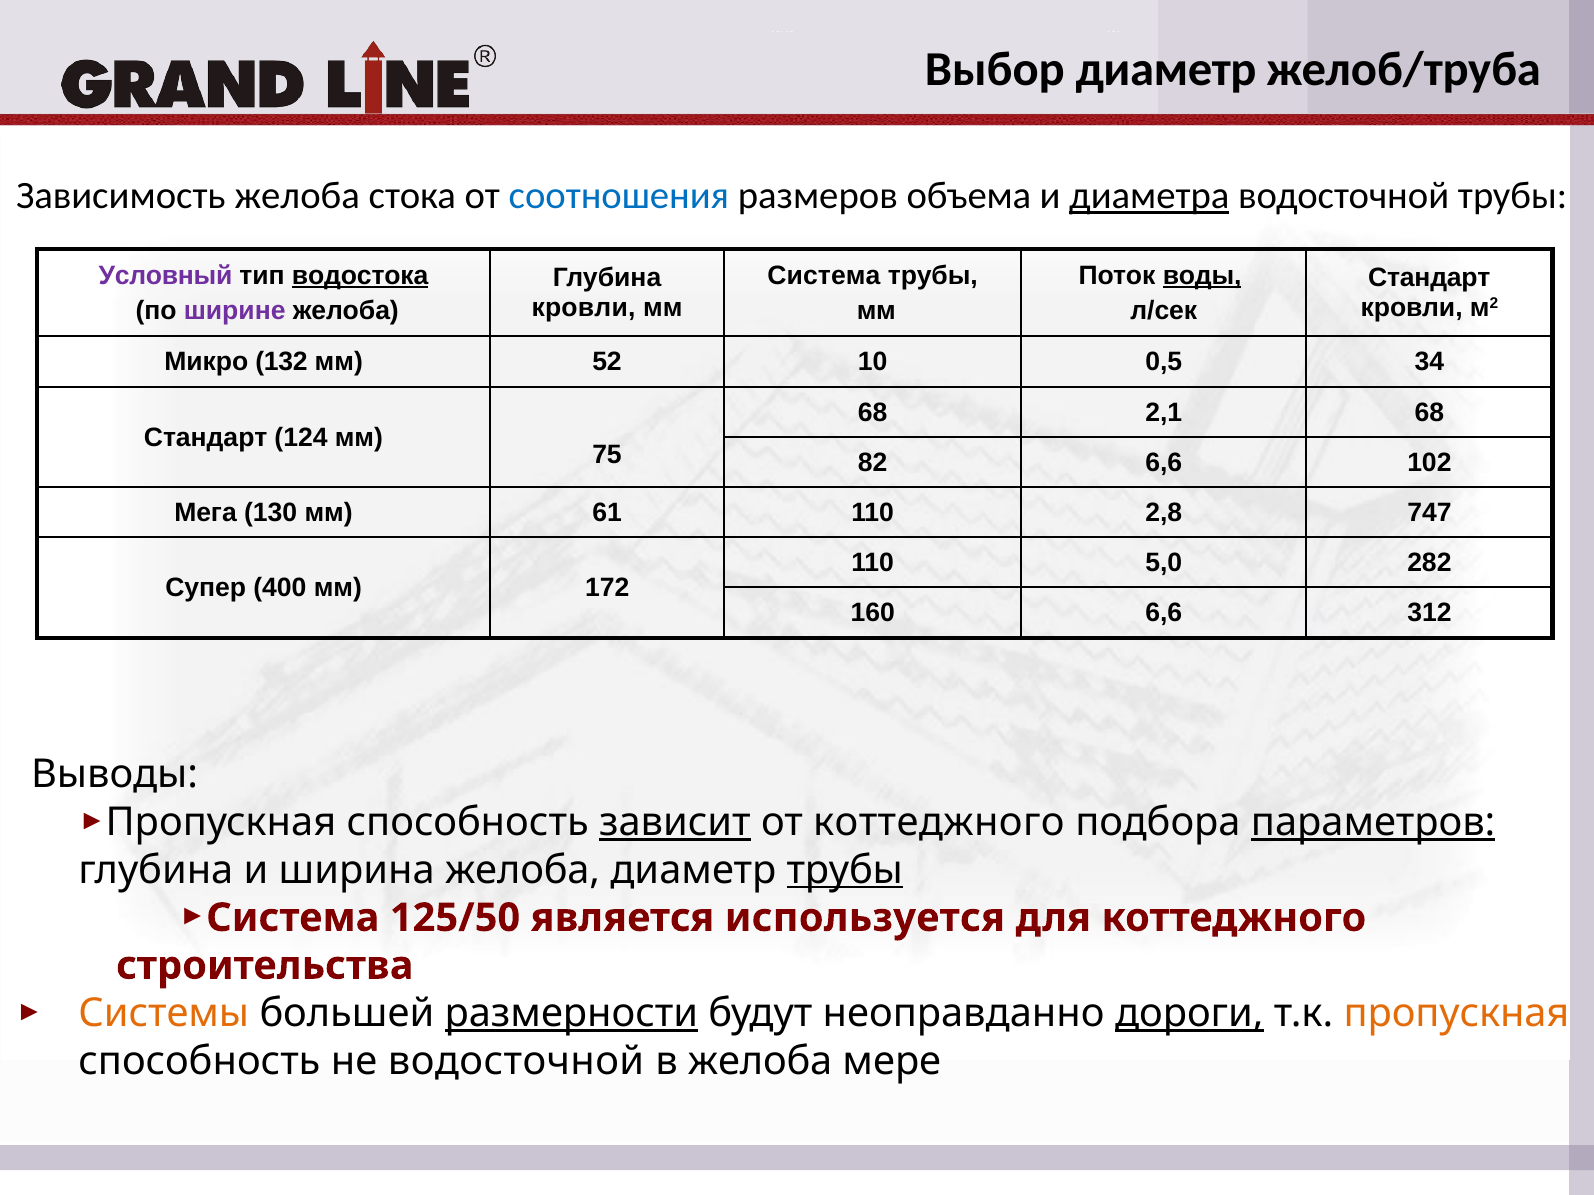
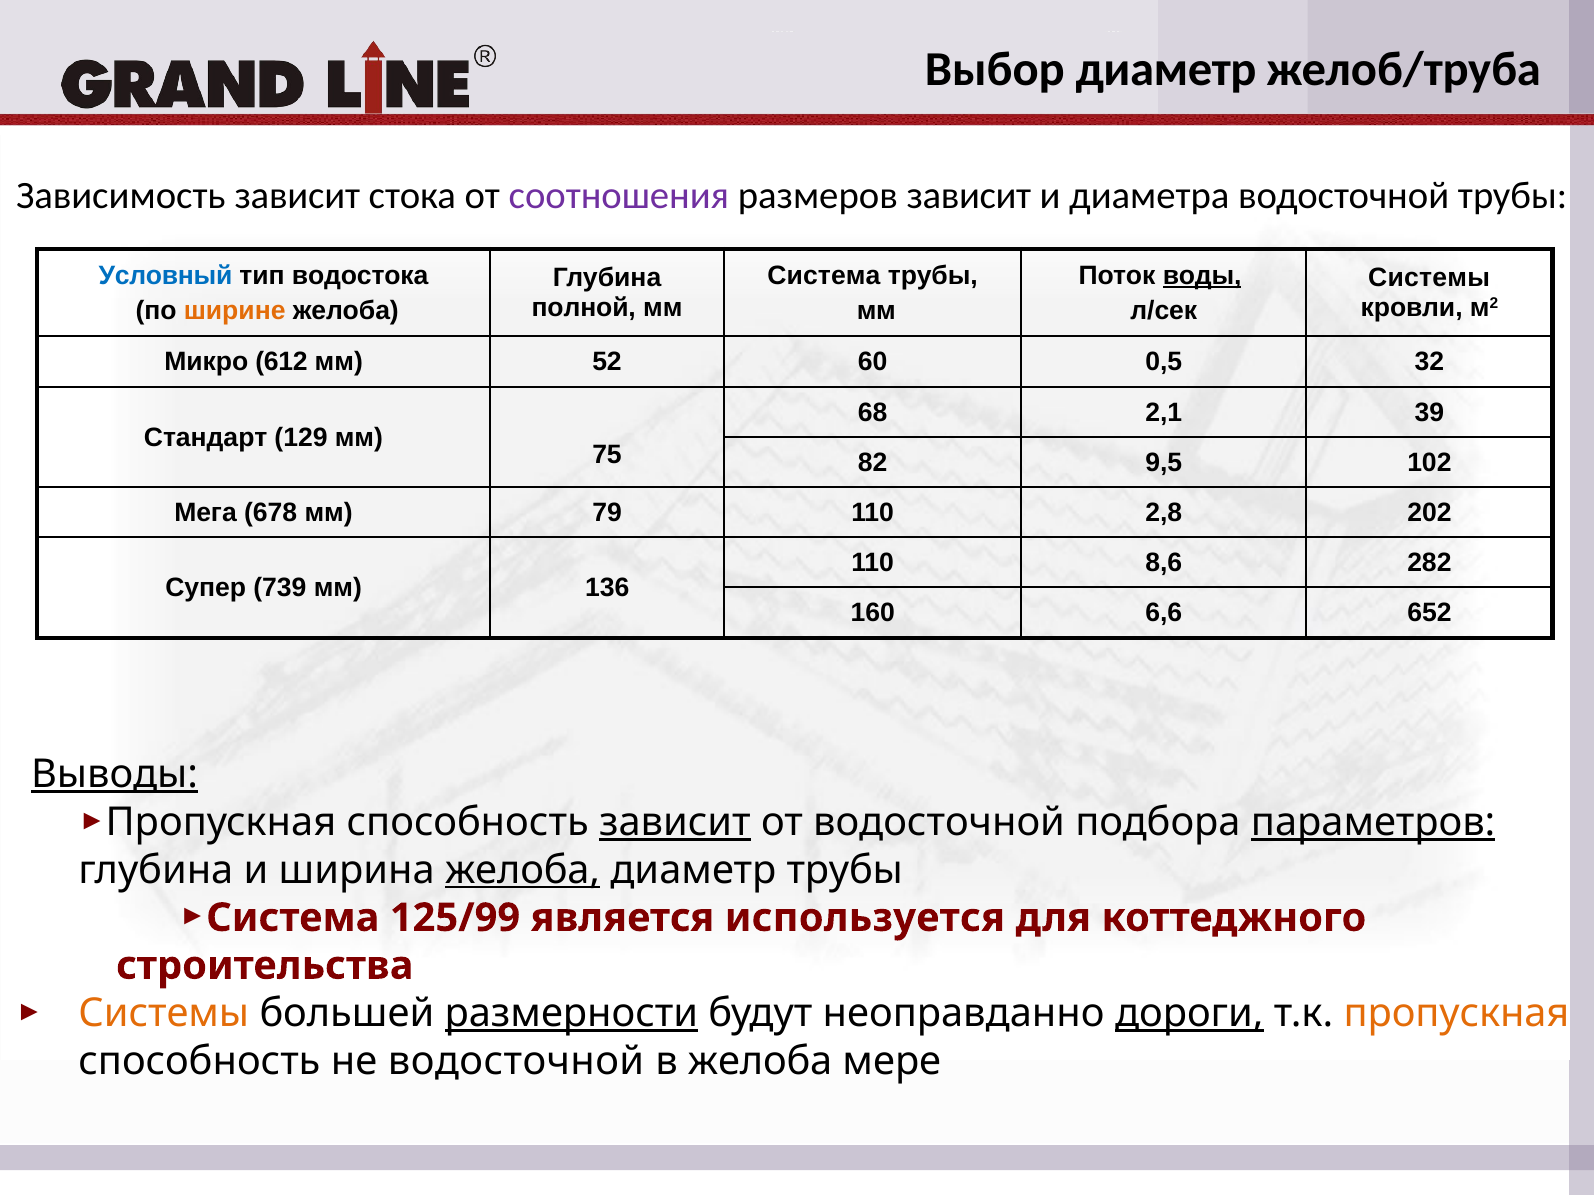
Зависимость желоба: желоба -> зависит
соотношения colour: blue -> purple
размеров объема: объема -> зависит
диаметра underline: present -> none
Условный colour: purple -> blue
водостока underline: present -> none
Стандарт at (1429, 278): Стандарт -> Системы
кровли at (584, 308): кровли -> полной
ширине colour: purple -> orange
132: 132 -> 612
10: 10 -> 60
34: 34 -> 32
2,1 68: 68 -> 39
124: 124 -> 129
82 6,6: 6,6 -> 9,5
130: 130 -> 678
61: 61 -> 79
747: 747 -> 202
5,0: 5,0 -> 8,6
400: 400 -> 739
172: 172 -> 136
312: 312 -> 652
Выводы underline: none -> present
от коттеджного: коттеджного -> водосточной
желоба at (523, 870) underline: none -> present
трубы at (845, 870) underline: present -> none
125/50: 125/50 -> 125/99
